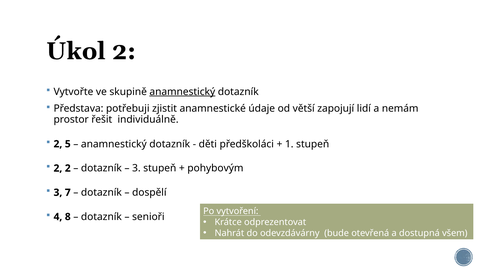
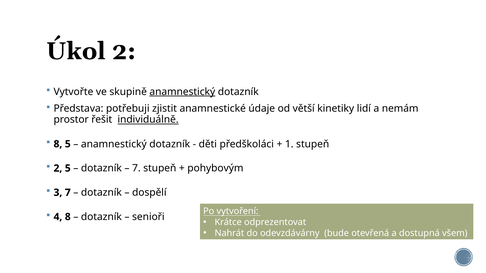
zapojují: zapojují -> kinetiky
individuálně underline: none -> present
2 at (58, 144): 2 -> 8
2 2: 2 -> 5
3 at (136, 168): 3 -> 7
